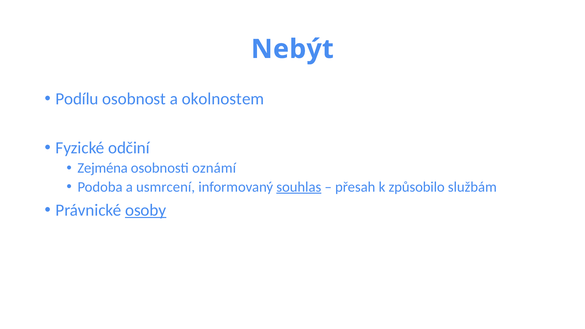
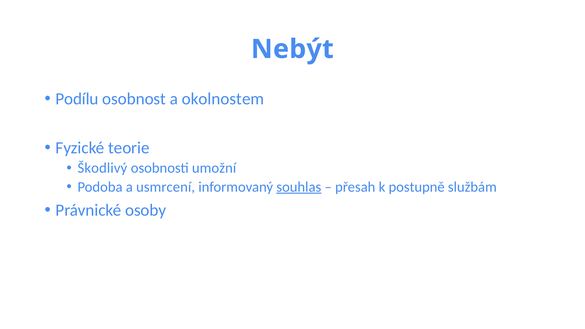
odčiní: odčiní -> teorie
Zejména: Zejména -> Škodlivý
oznámí: oznámí -> umožní
způsobilo: způsobilo -> postupně
osoby underline: present -> none
